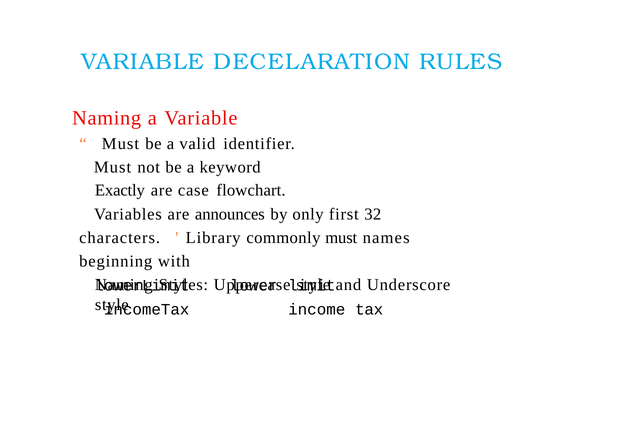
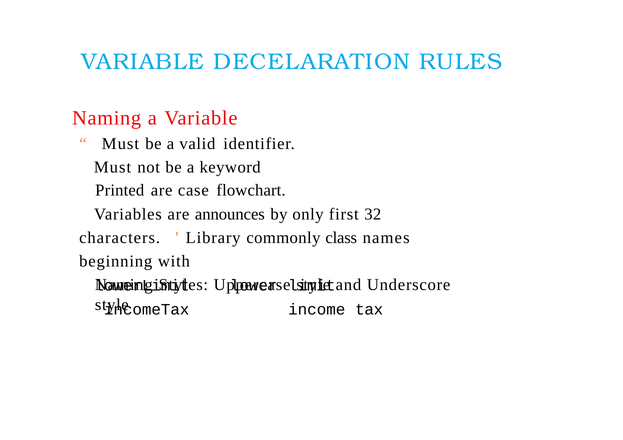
Exactly: Exactly -> Printed
commonly must: must -> class
